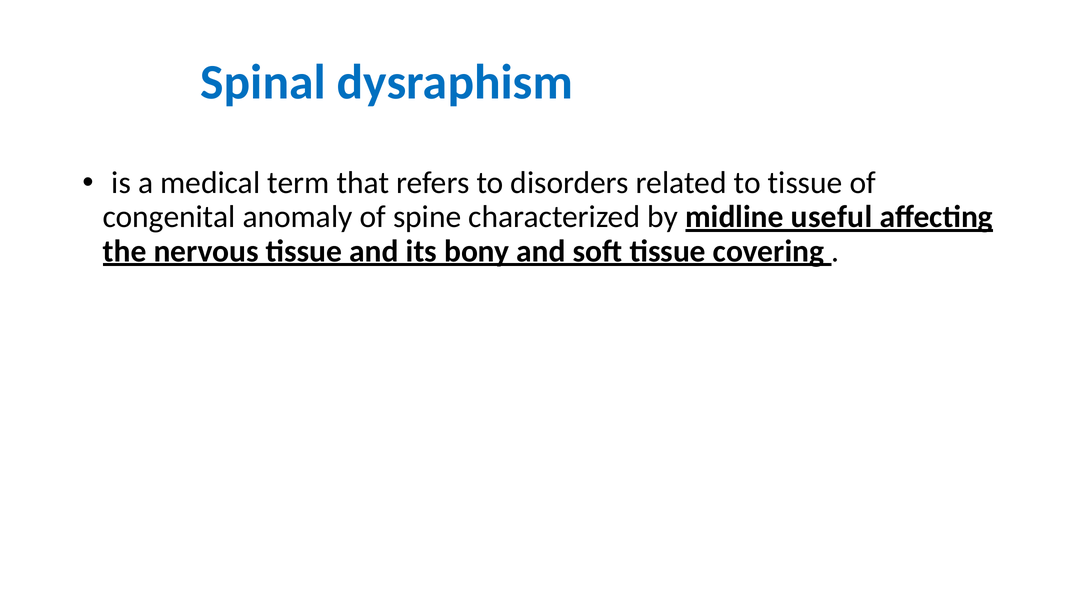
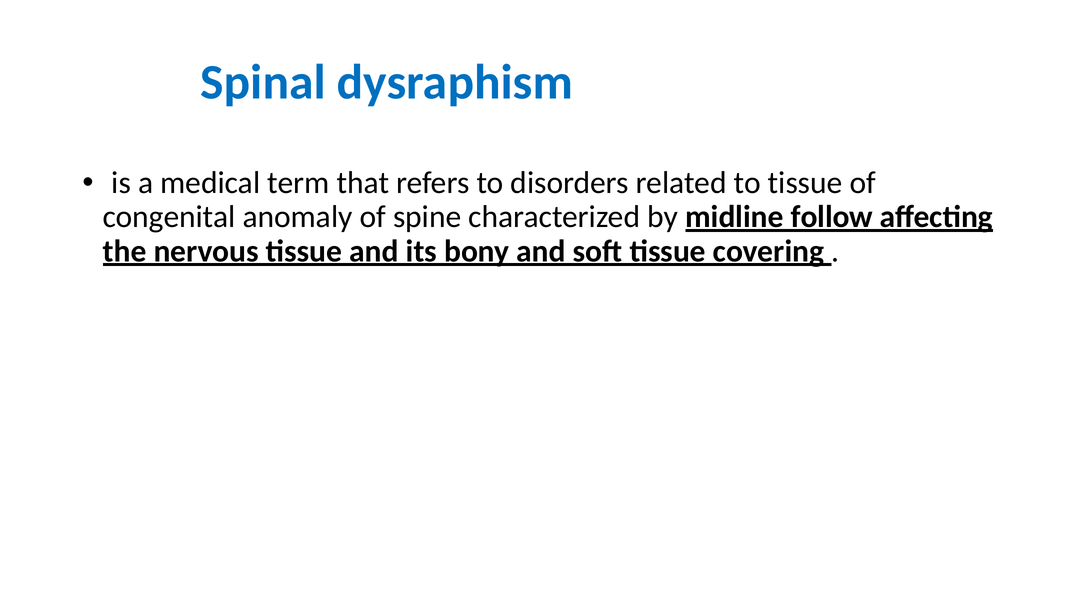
useful: useful -> follow
